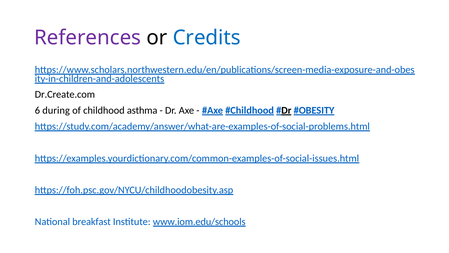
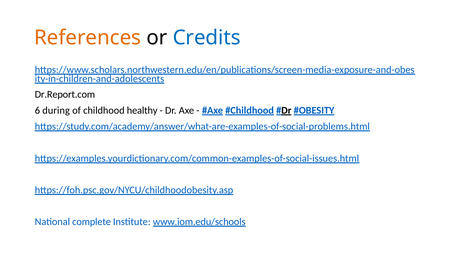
References colour: purple -> orange
Dr.Create.com: Dr.Create.com -> Dr.Report.com
asthma: asthma -> healthy
breakfast: breakfast -> complete
